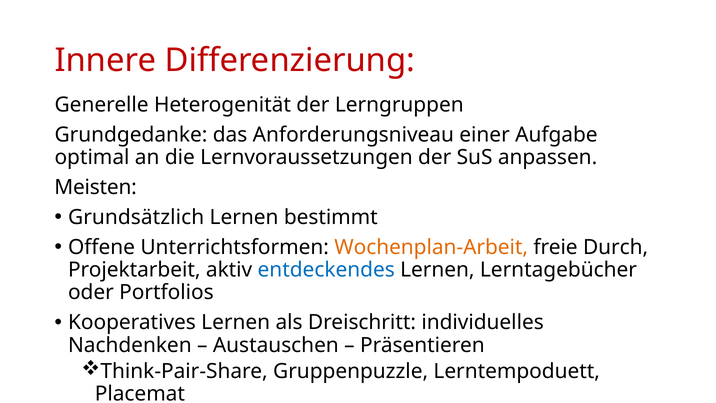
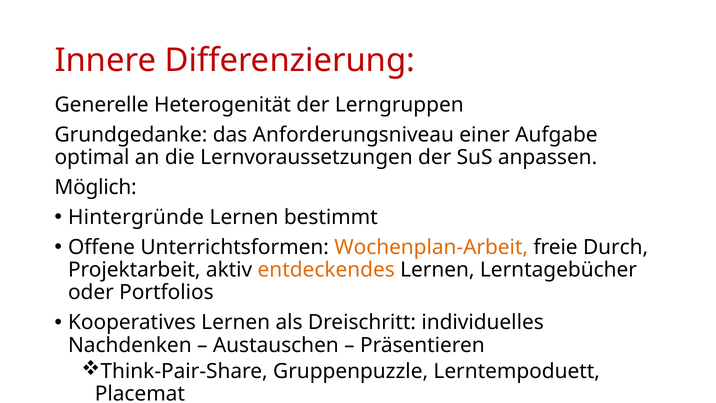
Meisten: Meisten -> Möglich
Grundsätzlich: Grundsätzlich -> Hintergründe
entdeckendes colour: blue -> orange
